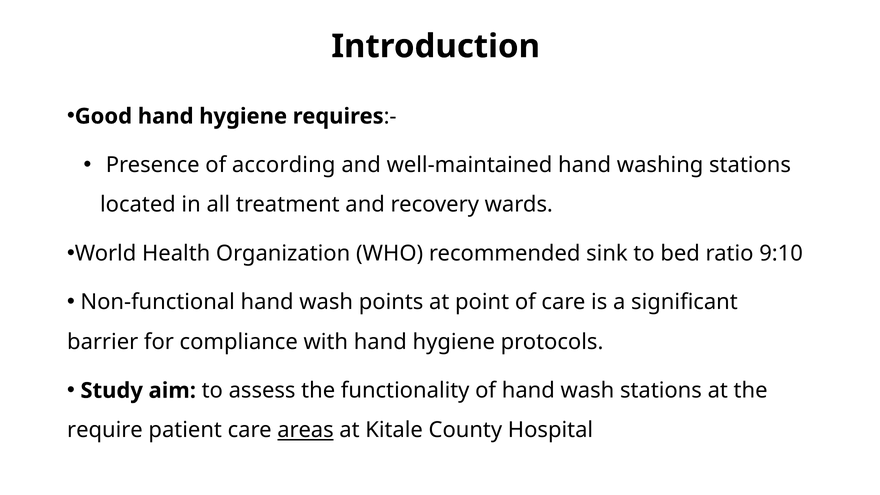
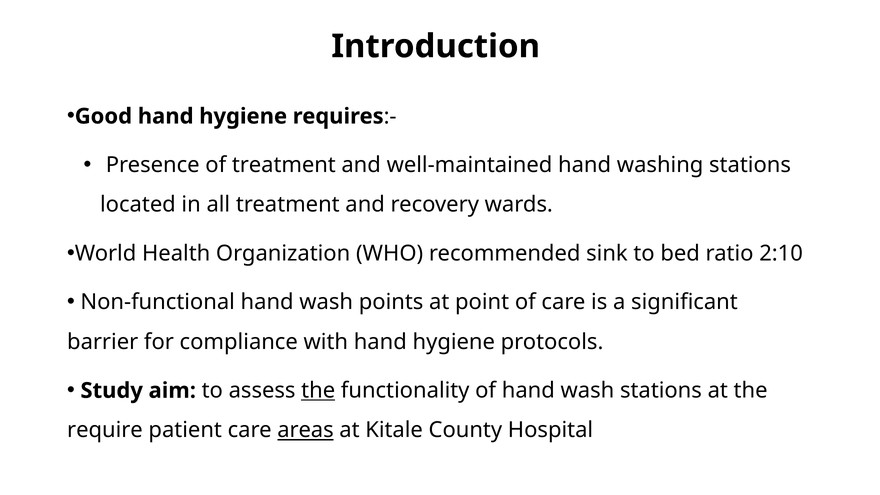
of according: according -> treatment
9:10: 9:10 -> 2:10
the at (318, 391) underline: none -> present
